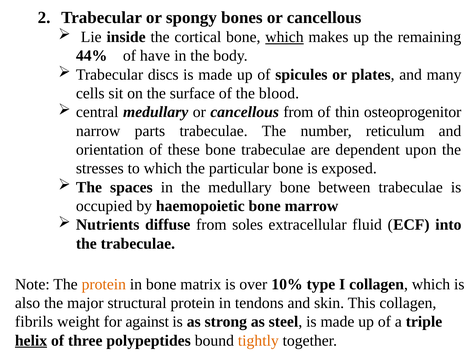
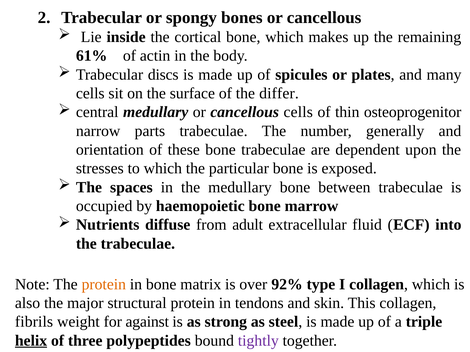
which at (284, 37) underline: present -> none
44%: 44% -> 61%
have: have -> actin
blood: blood -> differ
cancellous from: from -> cells
reticulum: reticulum -> generally
soles: soles -> adult
10%: 10% -> 92%
tightly colour: orange -> purple
